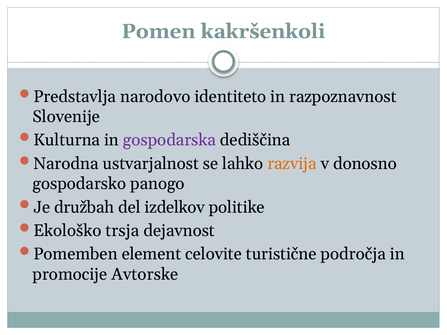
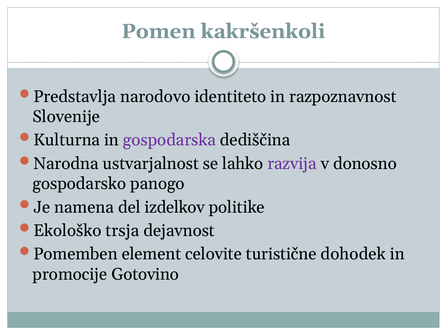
razvija colour: orange -> purple
družbah: družbah -> namena
področja: področja -> dohodek
Avtorske: Avtorske -> Gotovino
